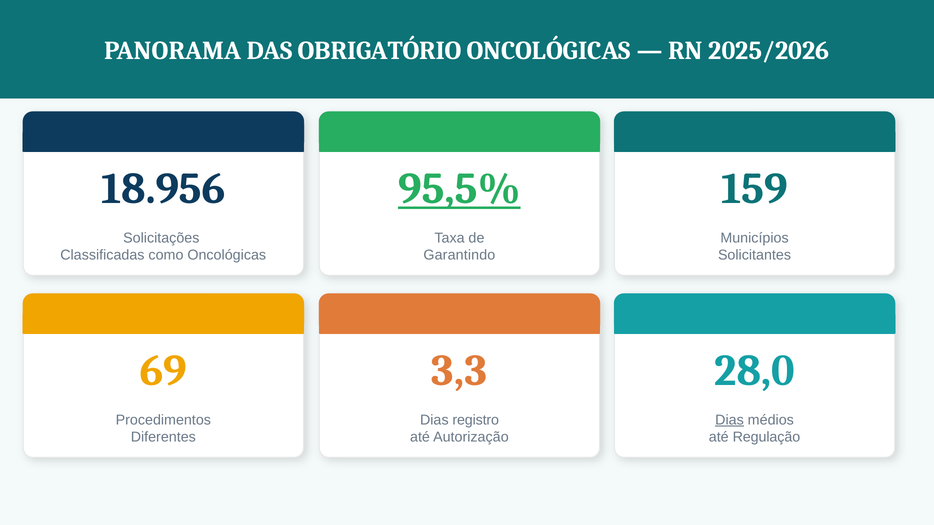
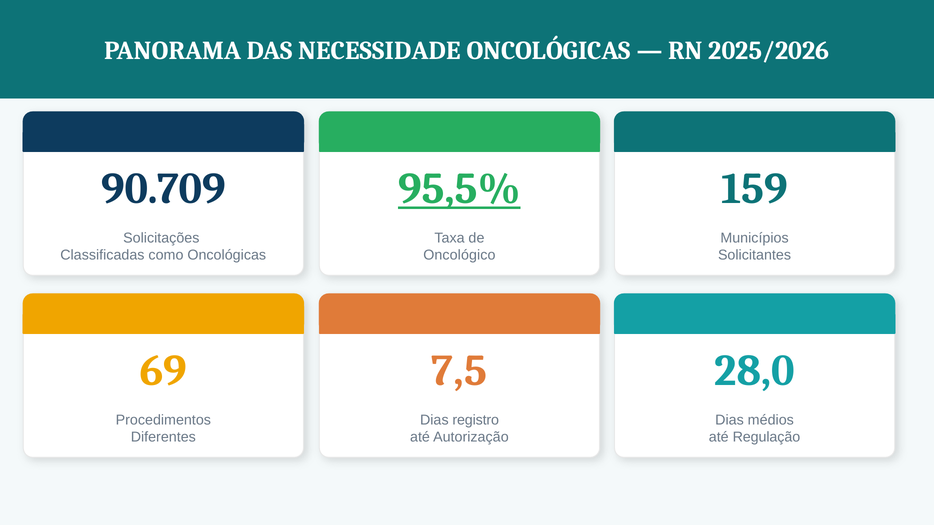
OBRIGATÓRIO: OBRIGATÓRIO -> NECESSIDADE
18.956: 18.956 -> 90.709
Garantindo: Garantindo -> Oncológico
3,3: 3,3 -> 7,5
Dias at (729, 420) underline: present -> none
